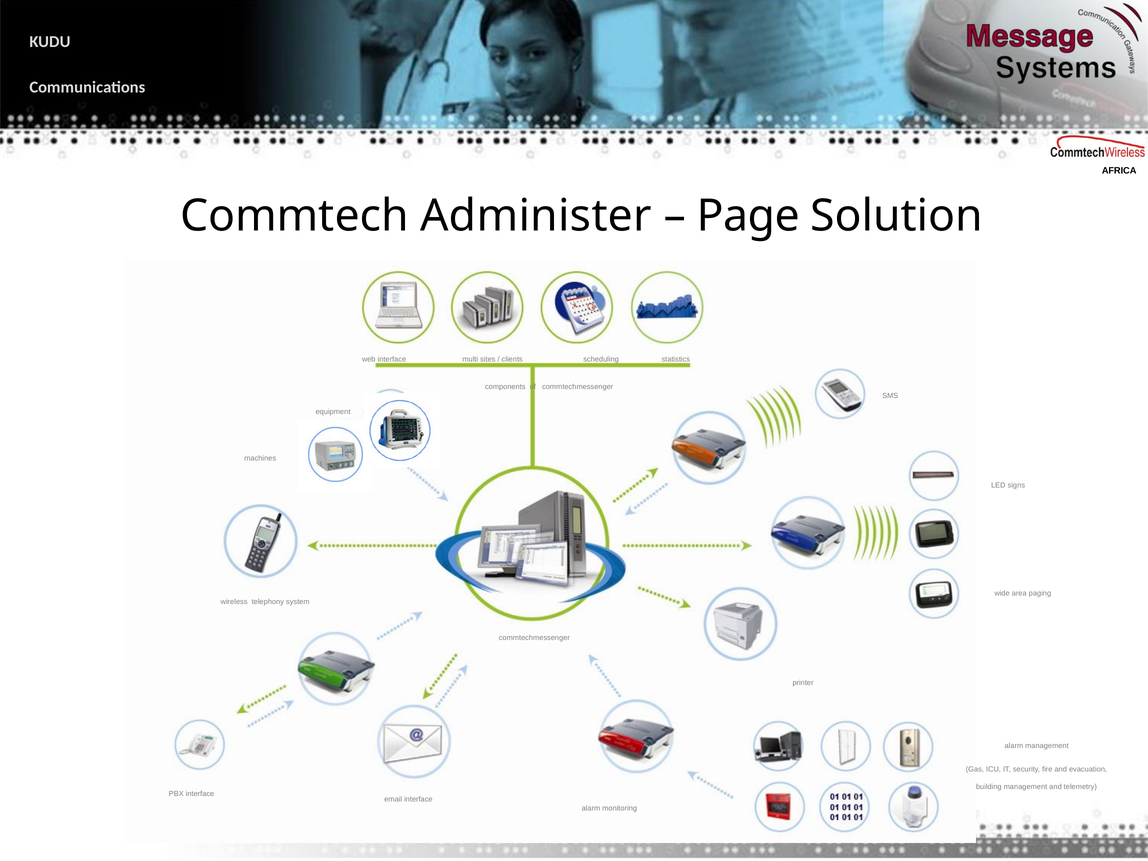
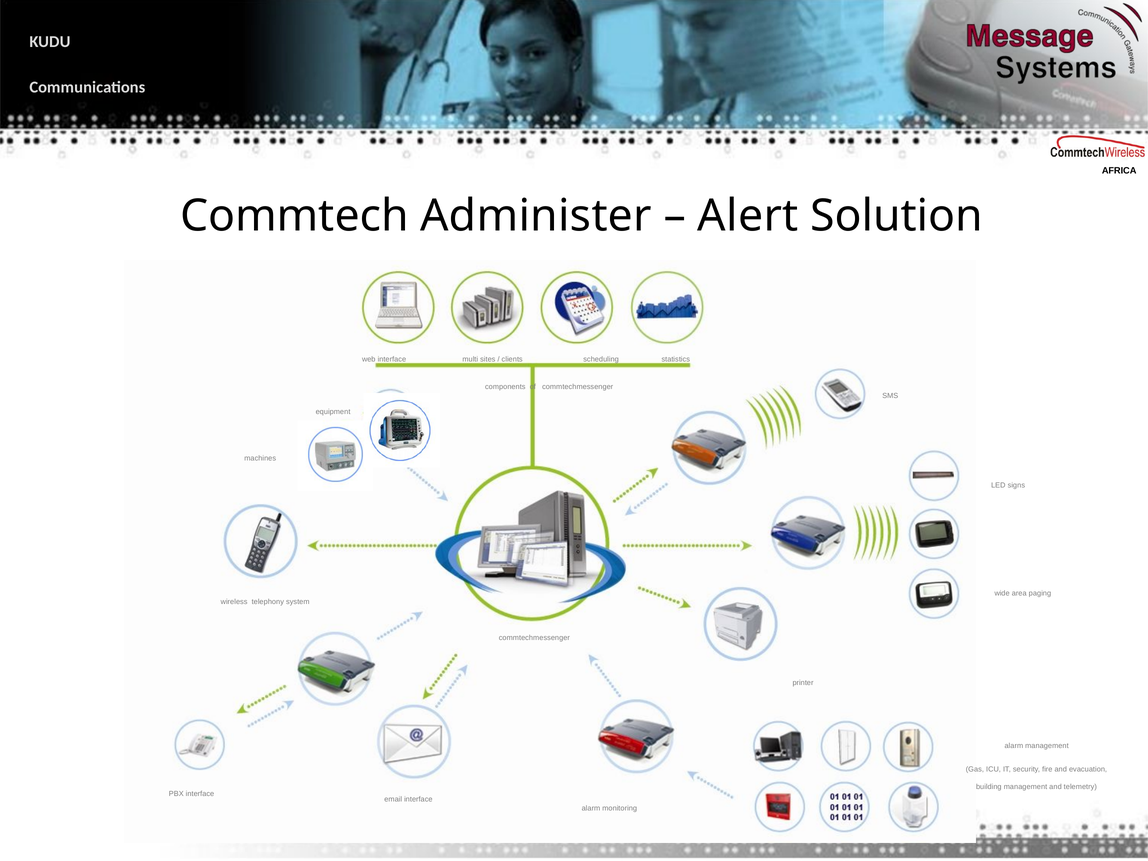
Page: Page -> Alert
